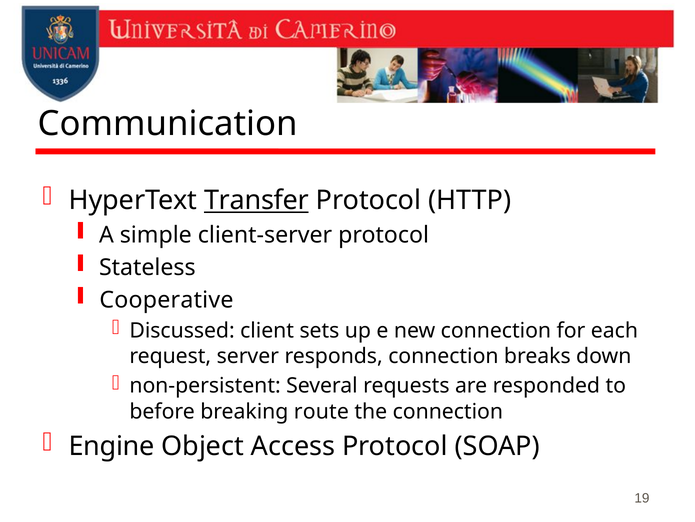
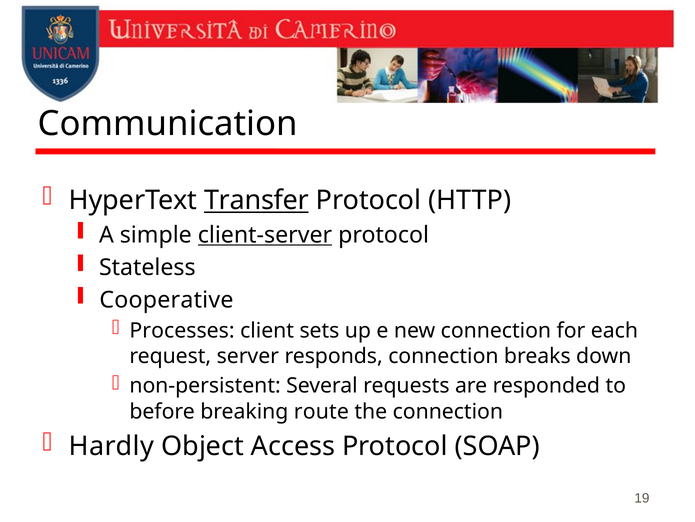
client-server underline: none -> present
Discussed: Discussed -> Processes
Engine: Engine -> Hardly
